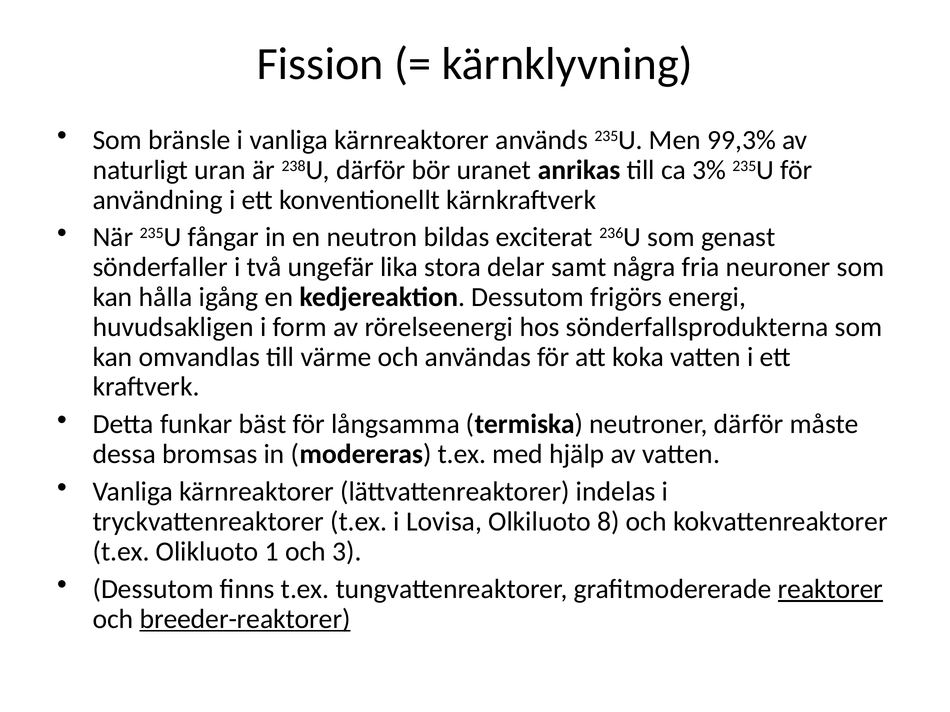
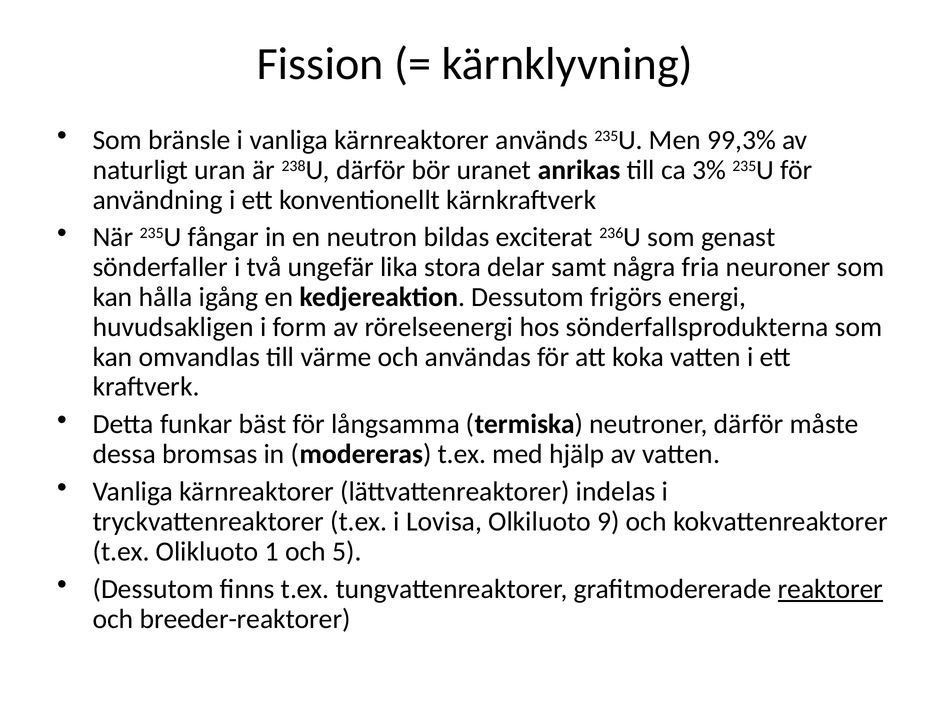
8: 8 -> 9
3: 3 -> 5
breeder-reaktorer underline: present -> none
